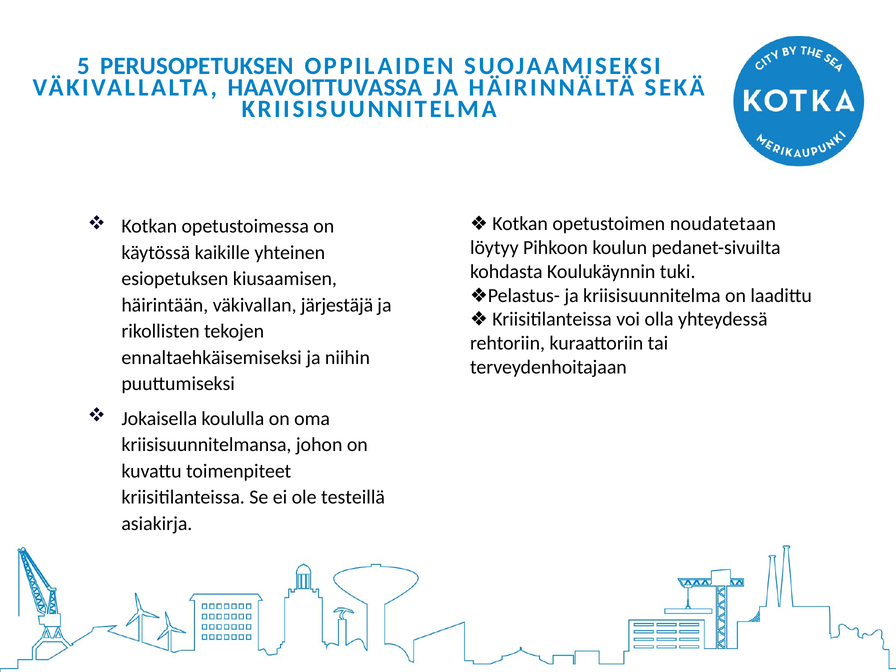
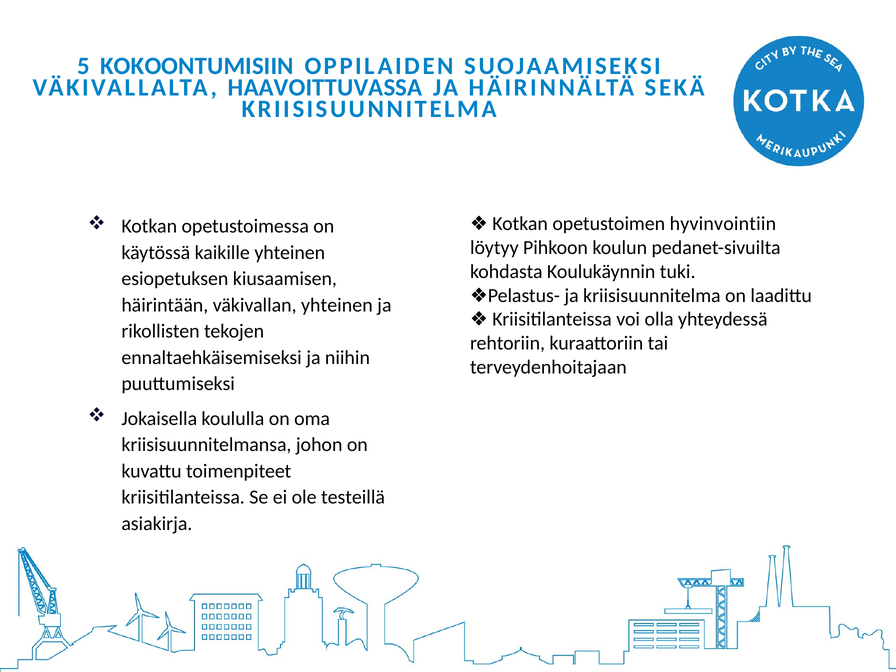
PERUSOPETUKSEN: PERUSOPETUKSEN -> KOKOONTUMISIIN
noudatetaan: noudatetaan -> hyvinvointiin
väkivallan järjestäjä: järjestäjä -> yhteinen
